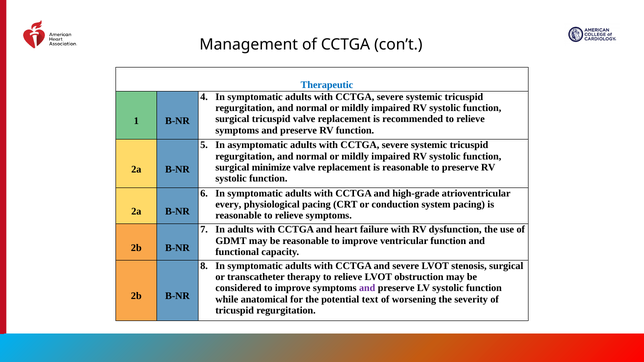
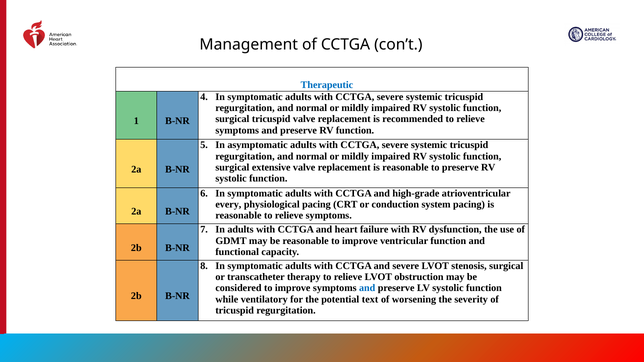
minimize: minimize -> extensive
and at (367, 288) colour: purple -> blue
anatomical: anatomical -> ventilatory
